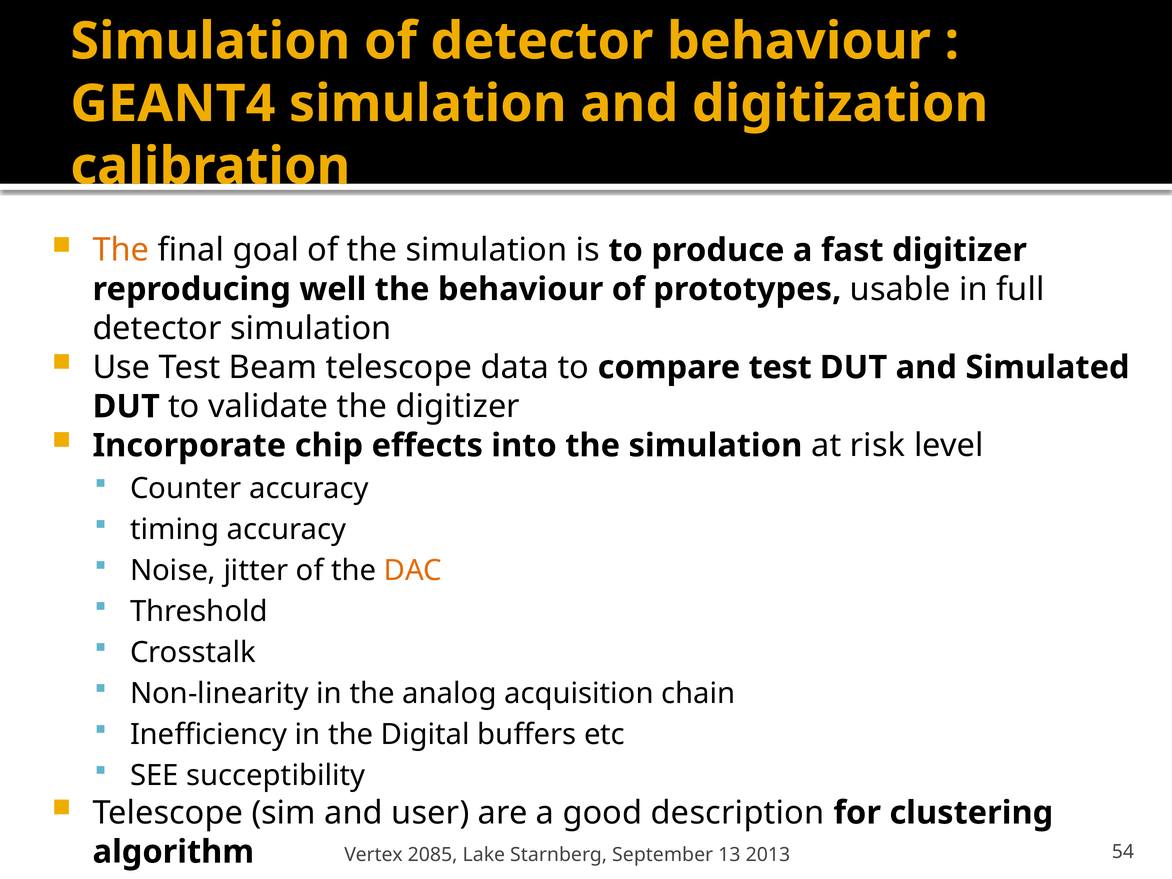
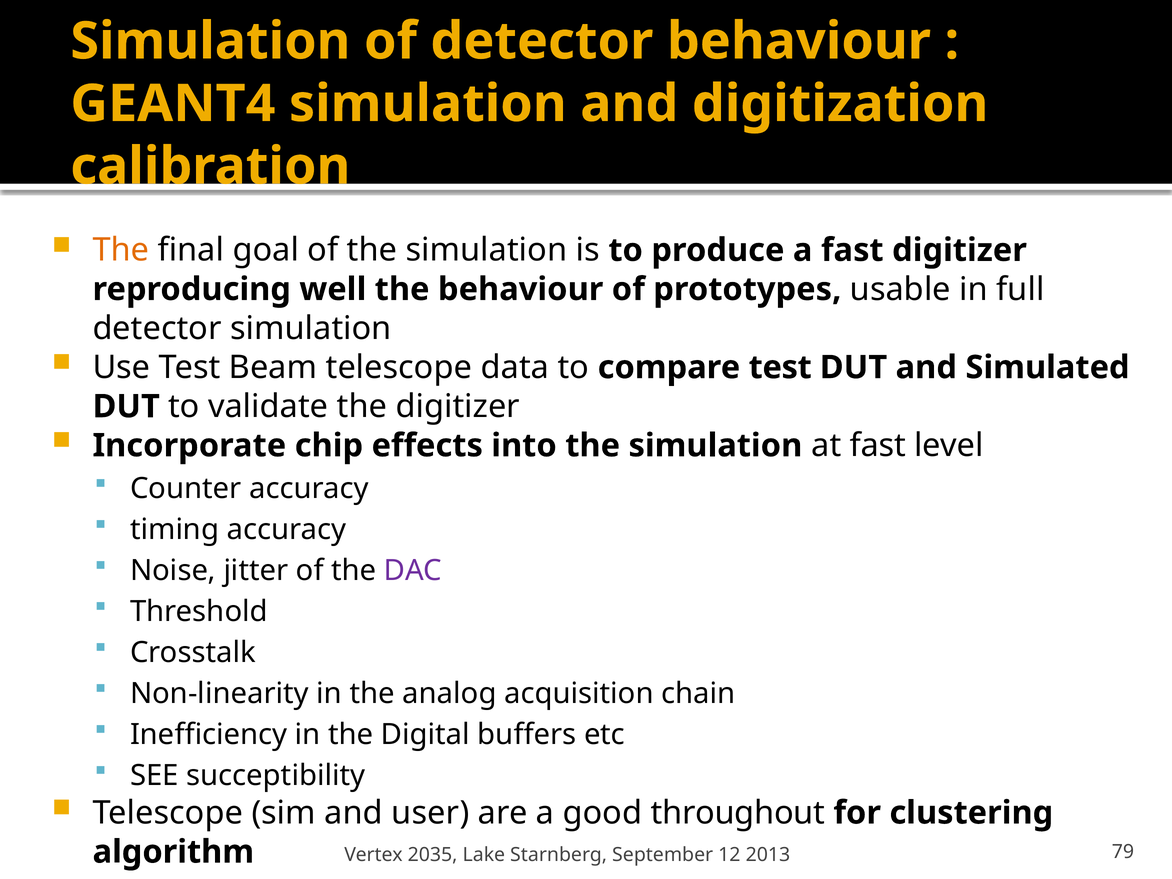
at risk: risk -> fast
DAC colour: orange -> purple
description: description -> throughout
2085: 2085 -> 2035
13: 13 -> 12
54: 54 -> 79
